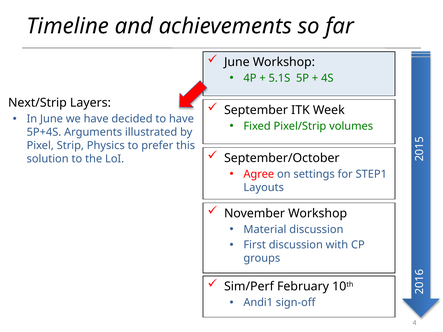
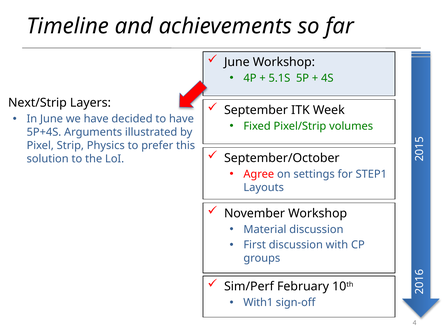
Andi1: Andi1 -> With1
